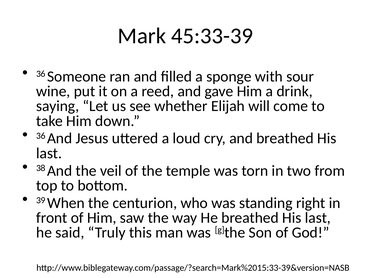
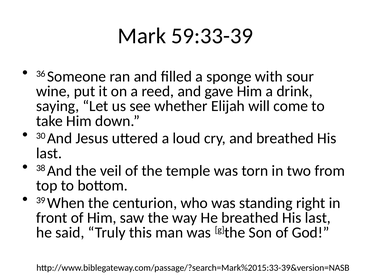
45:33-39: 45:33-39 -> 59:33-39
36 at (41, 136): 36 -> 30
